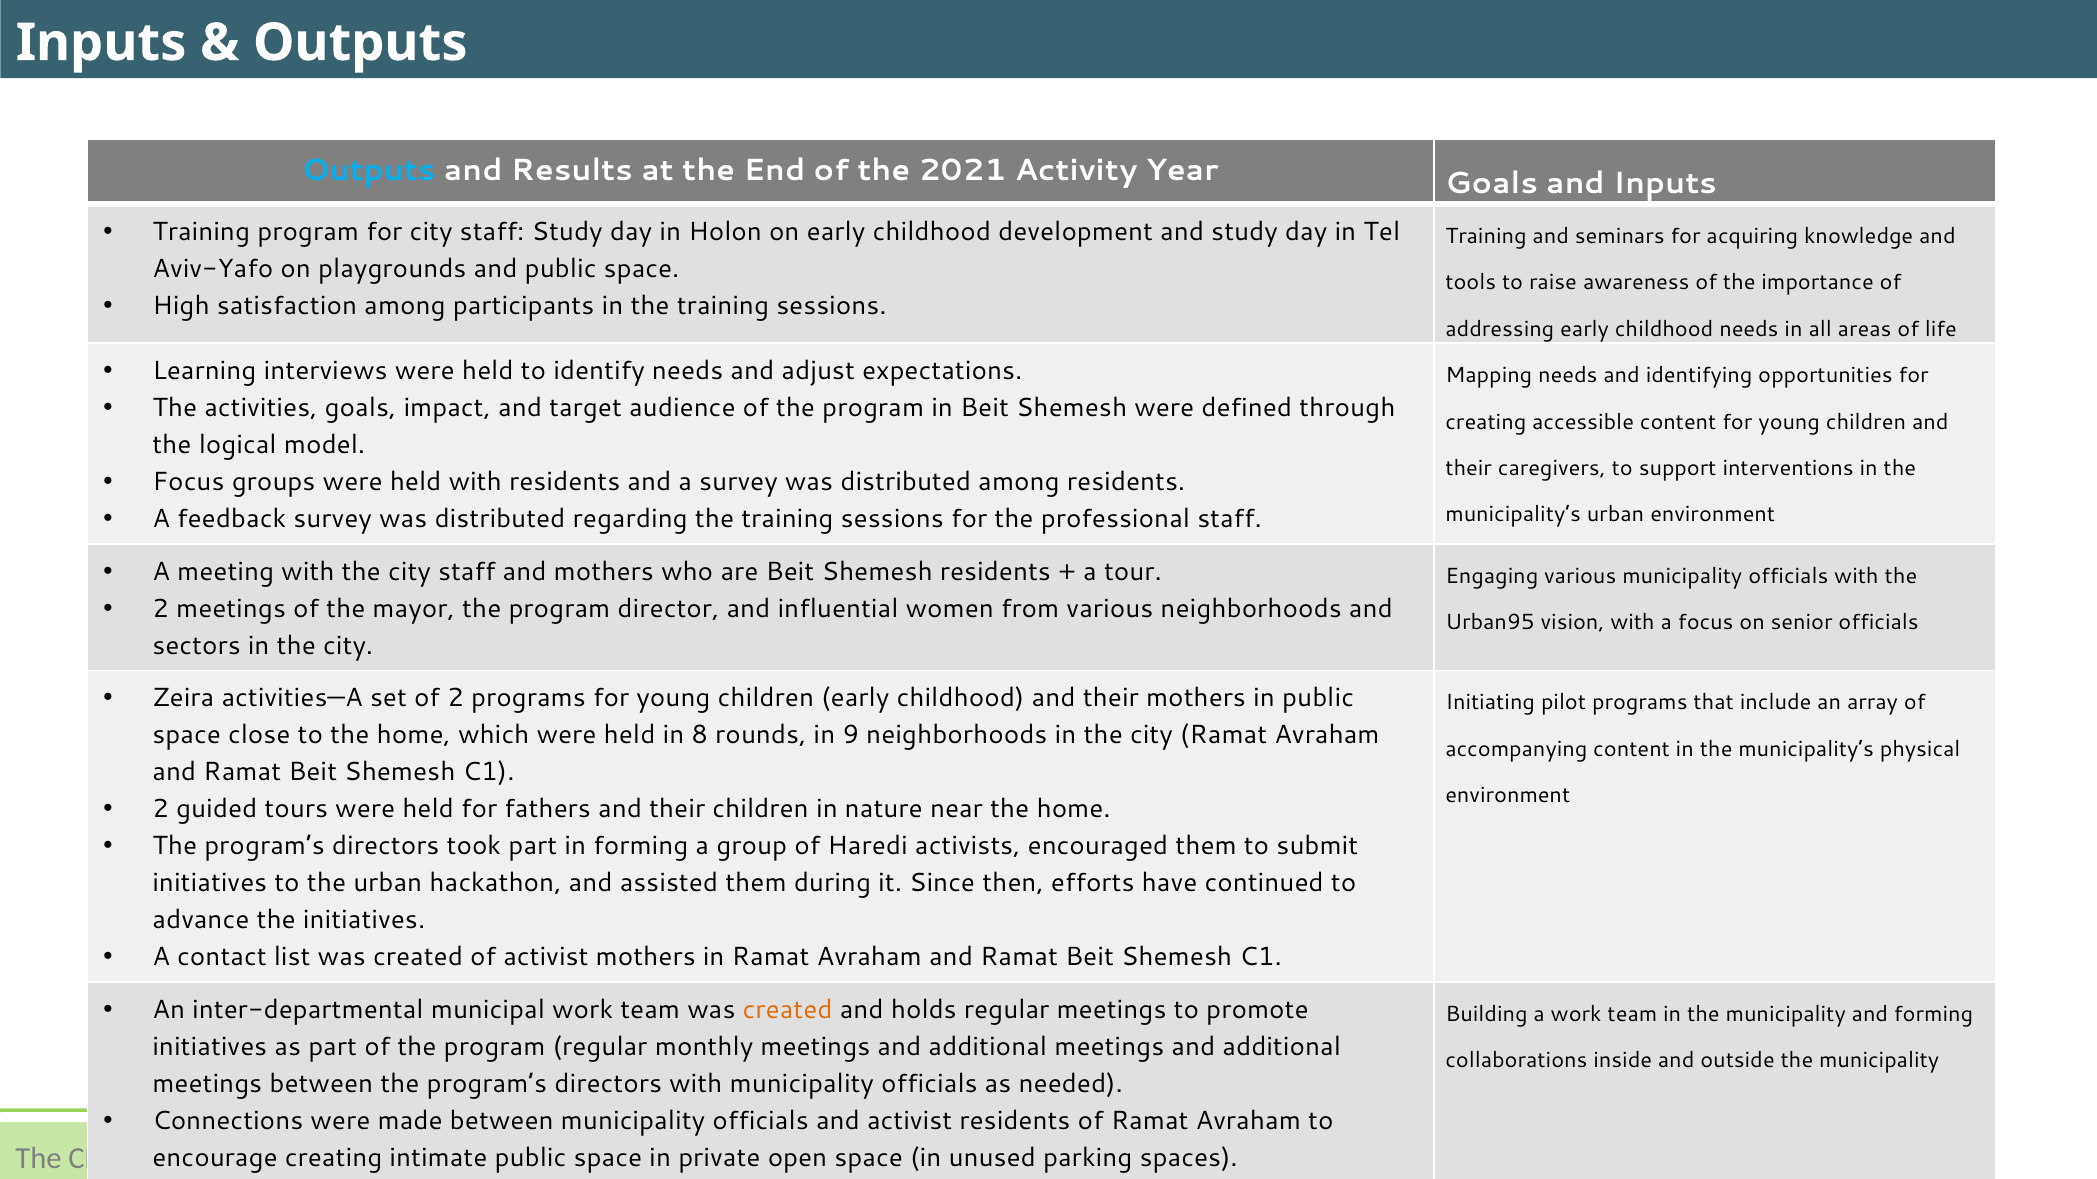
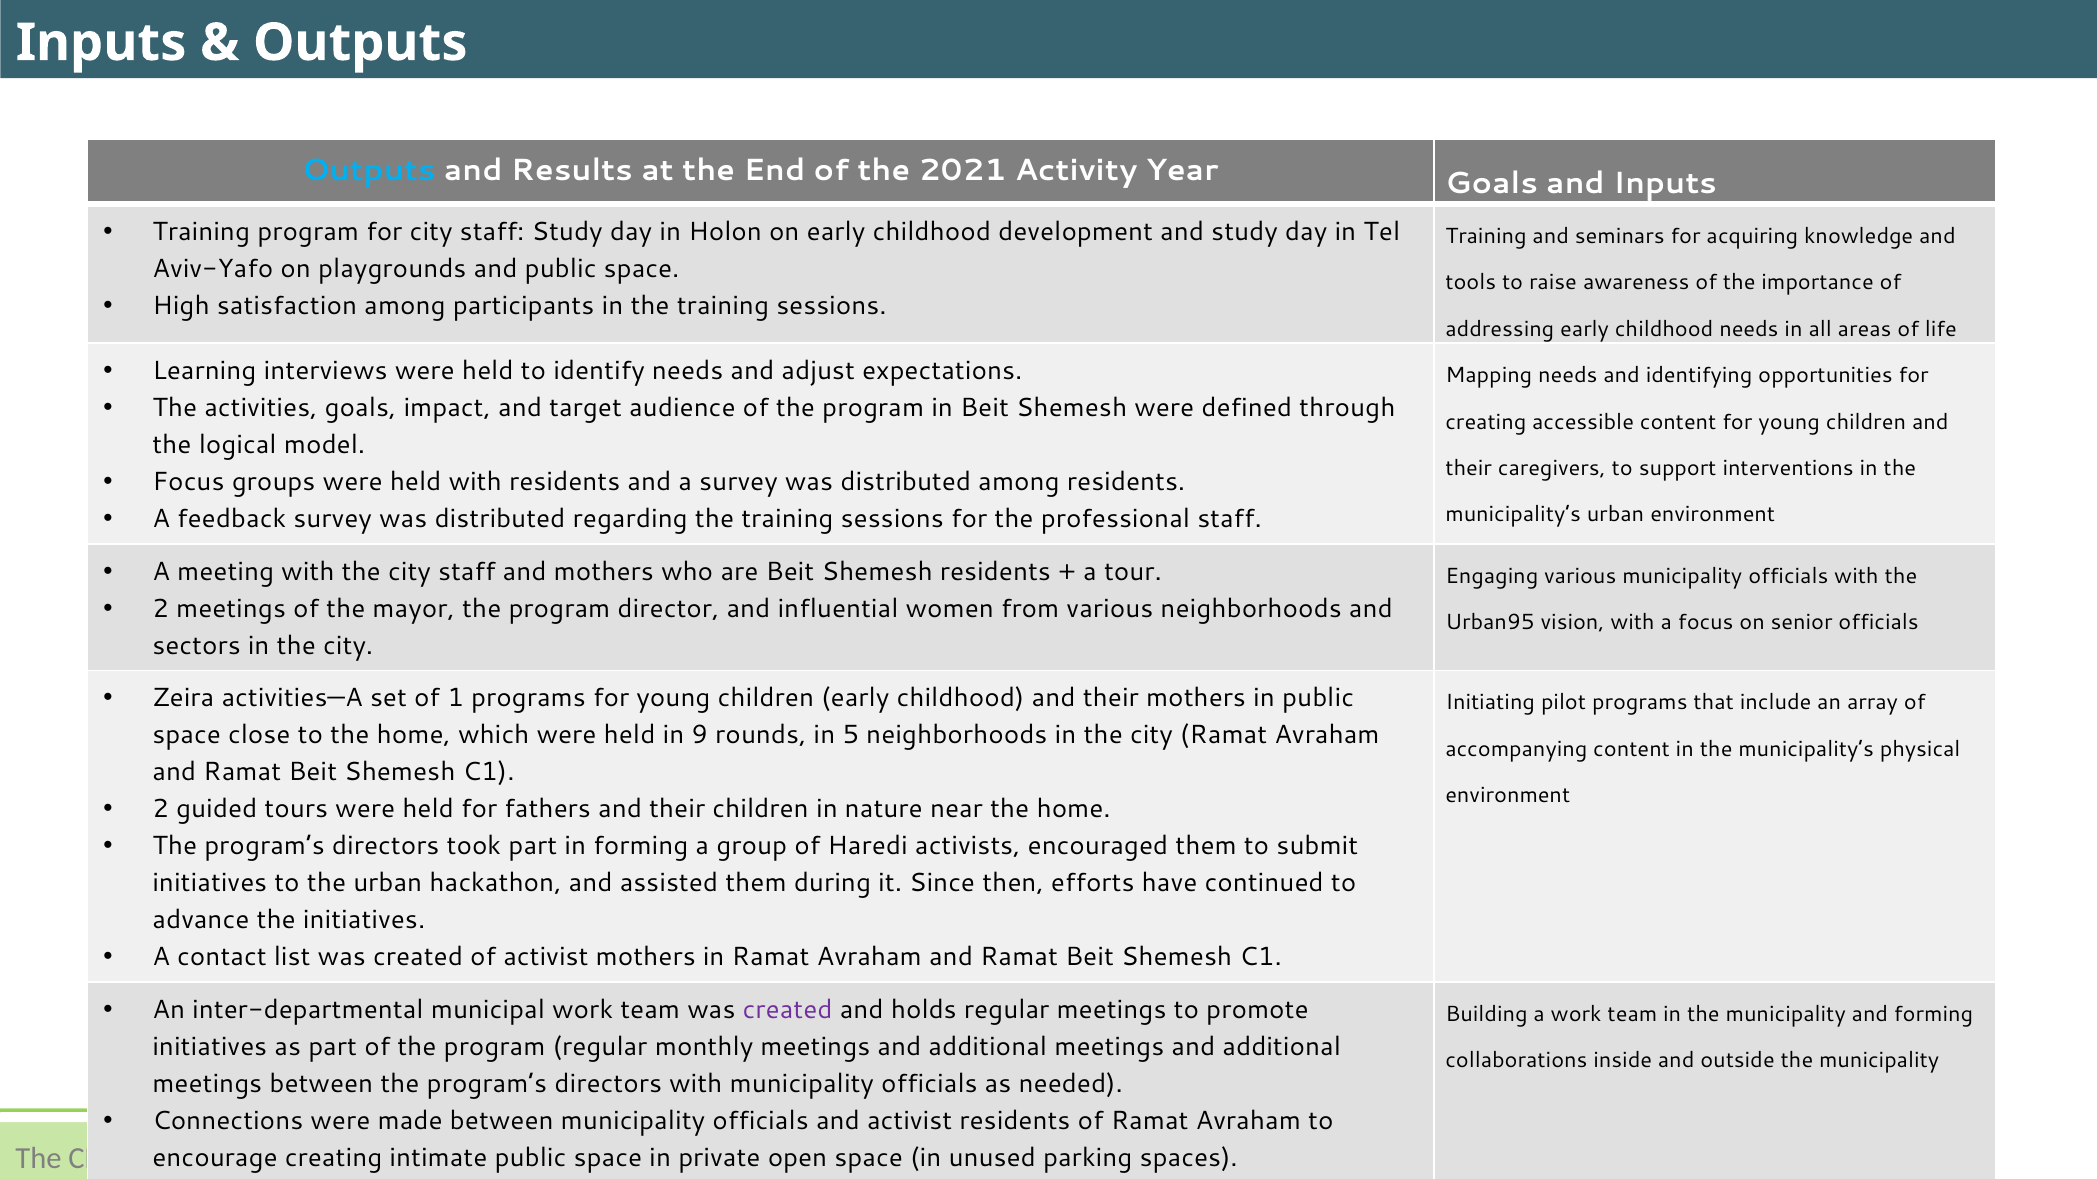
of 2: 2 -> 1
8: 8 -> 9
9: 9 -> 5
created at (788, 1010) colour: orange -> purple
